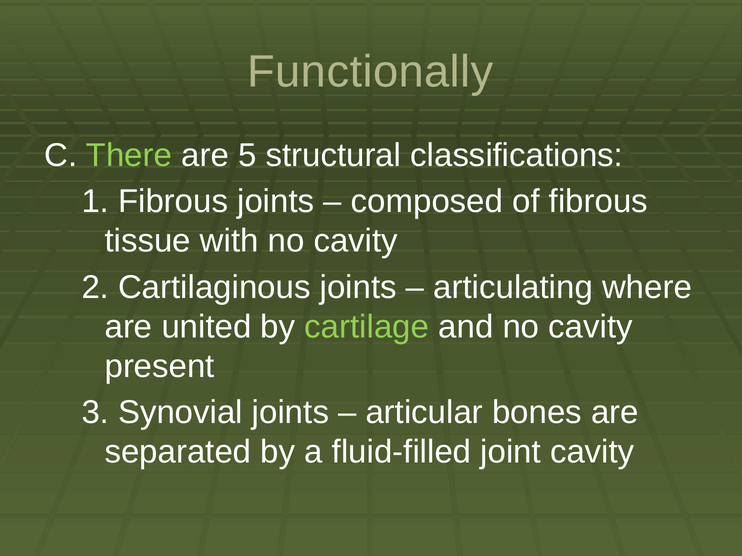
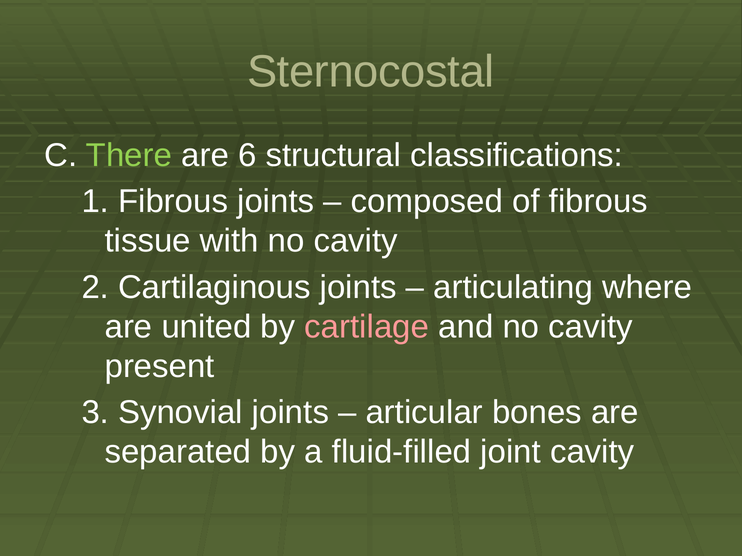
Functionally: Functionally -> Sternocostal
5: 5 -> 6
cartilage colour: light green -> pink
